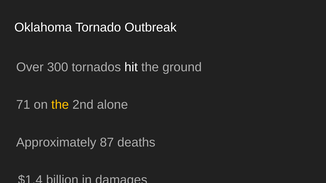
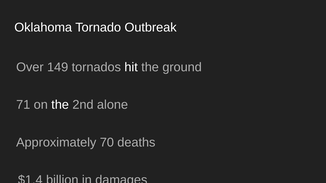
300: 300 -> 149
the at (60, 105) colour: yellow -> white
87: 87 -> 70
